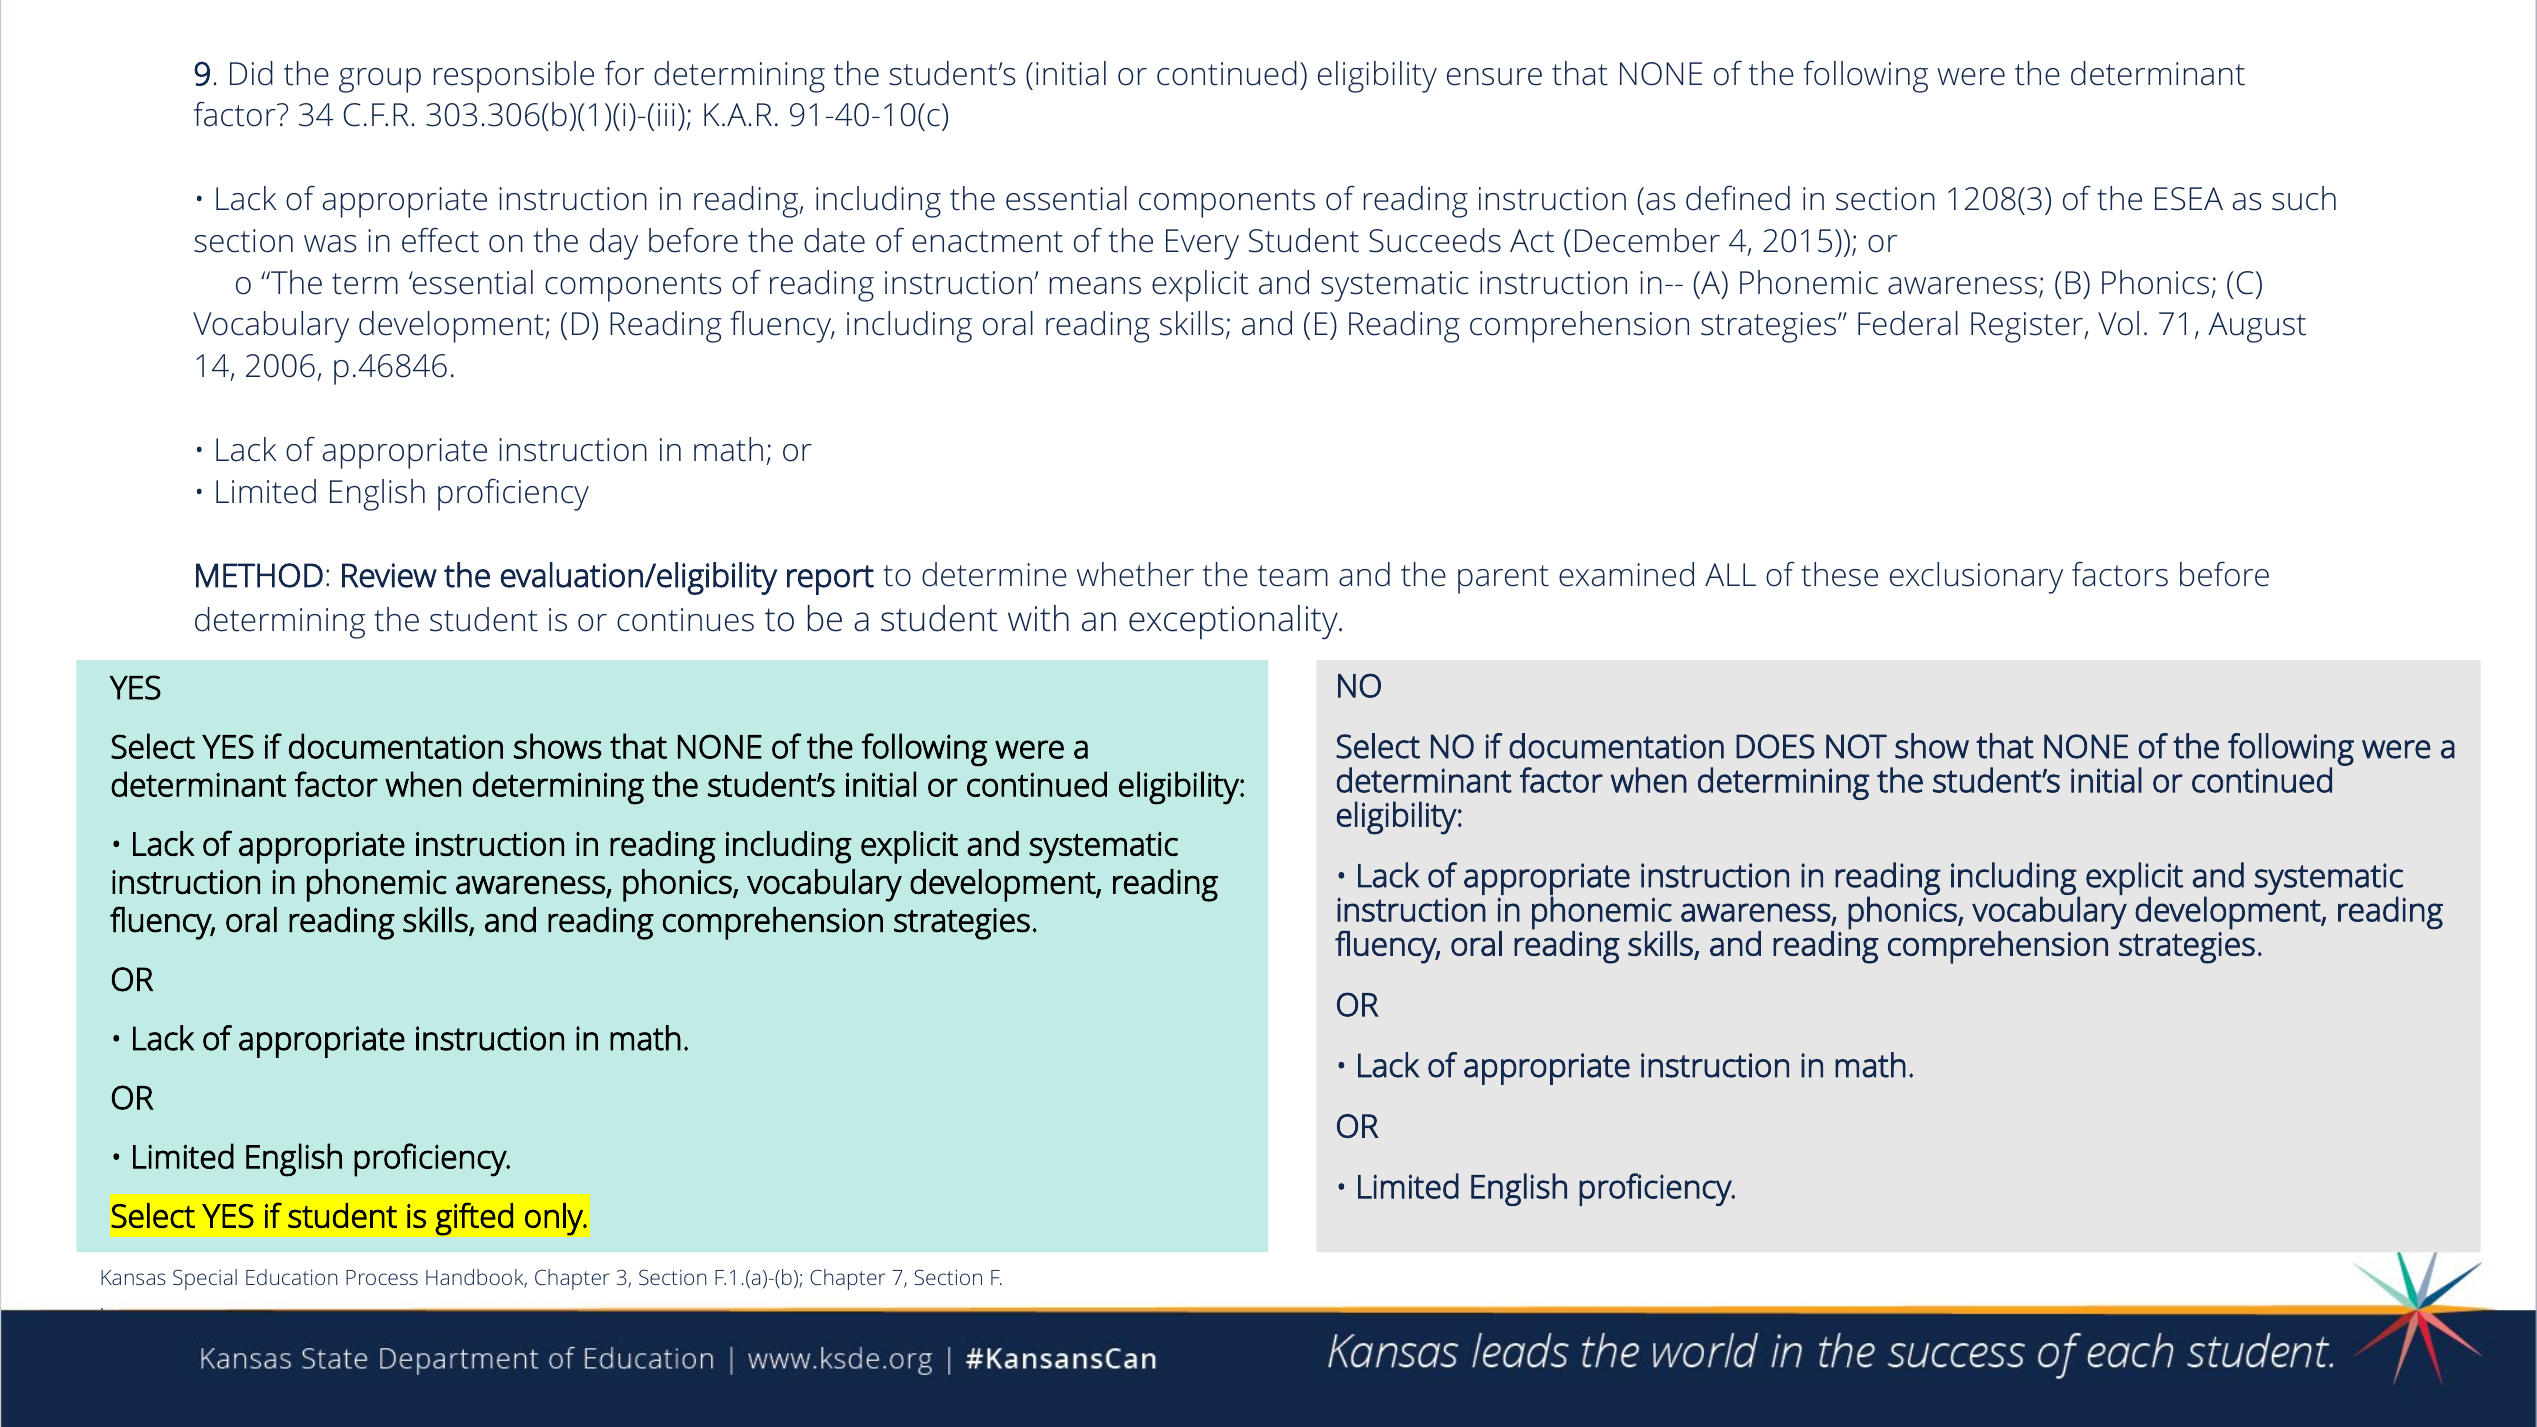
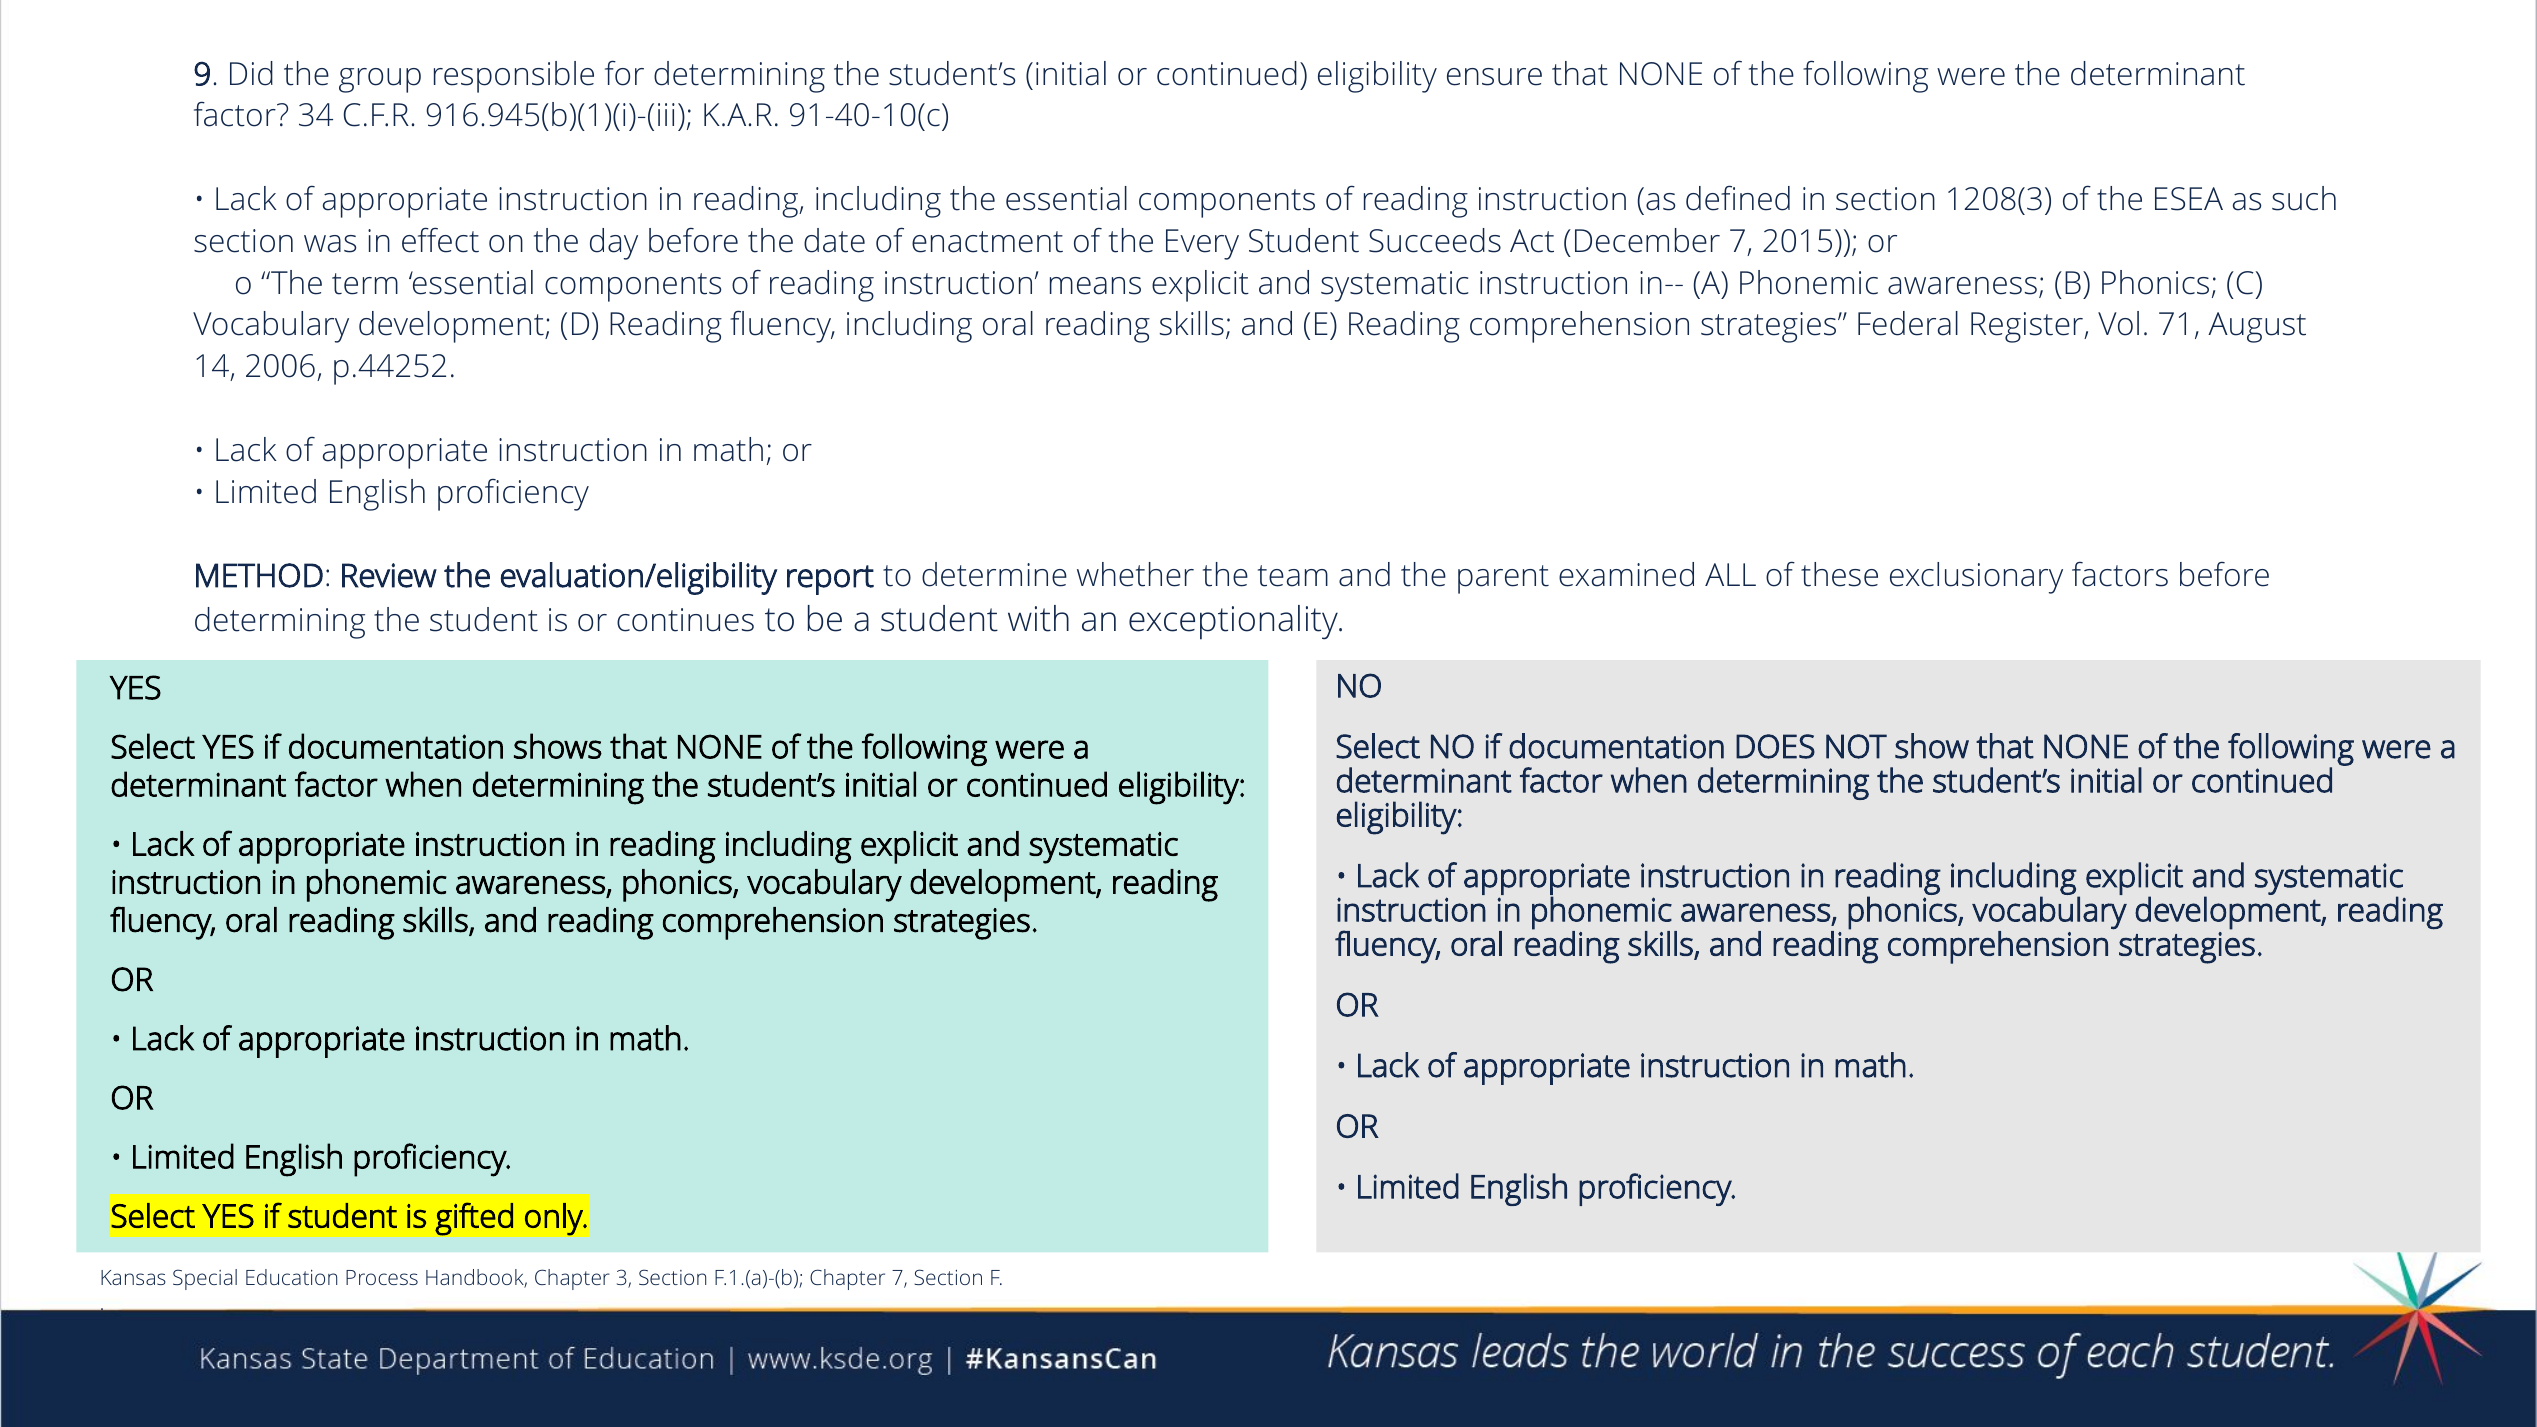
303.306(b)(1)(i)-(iii: 303.306(b)(1)(i)-(iii -> 916.945(b)(1)(i)-(iii
December 4: 4 -> 7
p.46846: p.46846 -> p.44252
